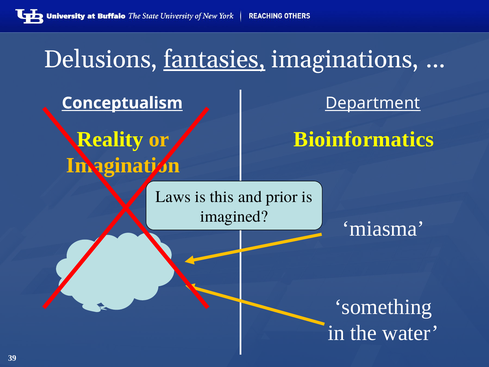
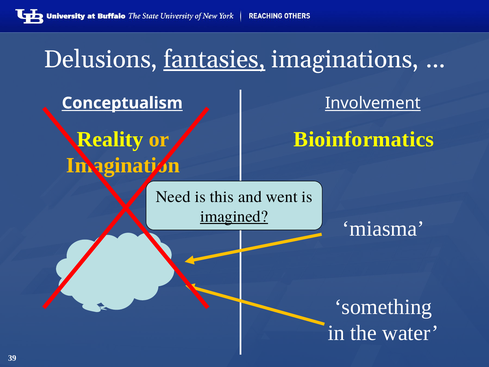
Department: Department -> Involvement
Laws: Laws -> Need
prior: prior -> went
imagined underline: none -> present
